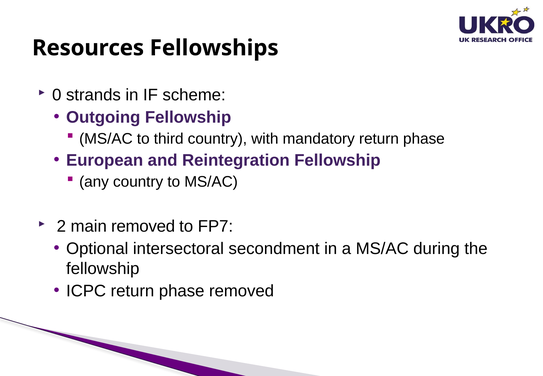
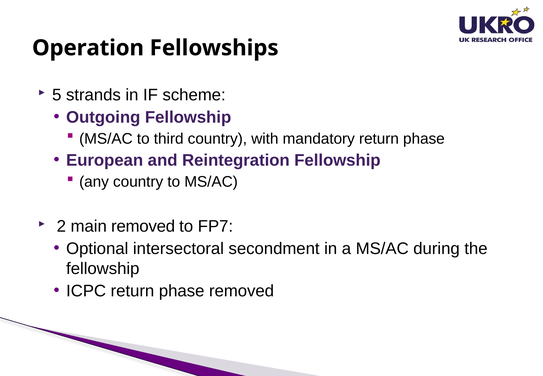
Resources: Resources -> Operation
0: 0 -> 5
